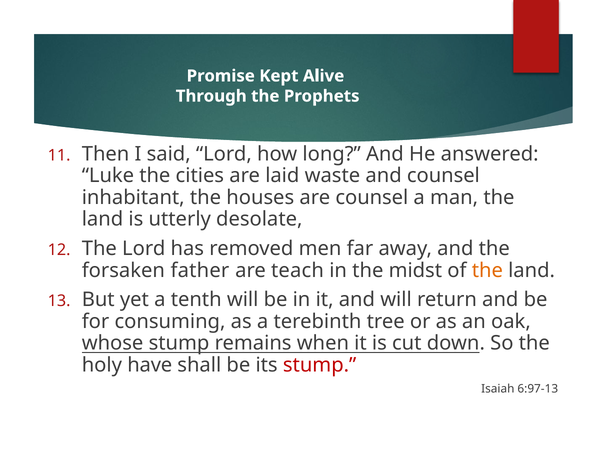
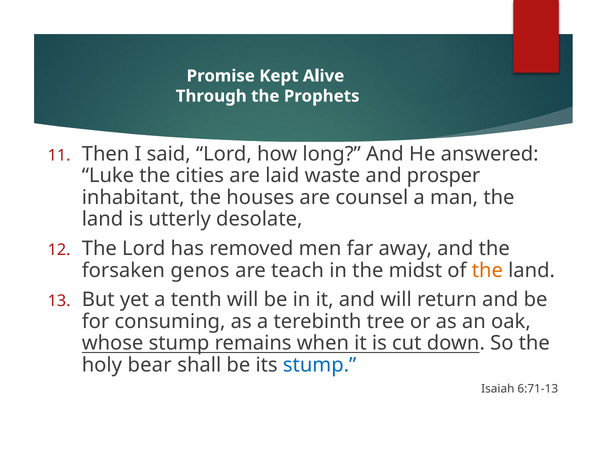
and counsel: counsel -> prosper
father: father -> genos
have: have -> bear
stump at (320, 365) colour: red -> blue
6:97-13: 6:97-13 -> 6:71-13
